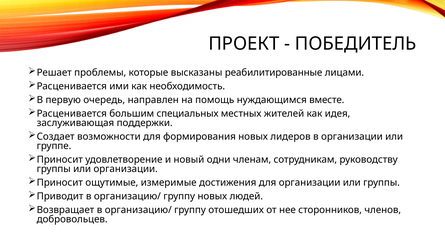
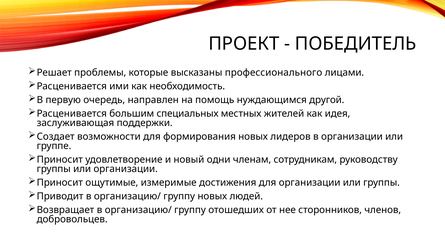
реабилитированные: реабилитированные -> профессионального
вместе: вместе -> другой
